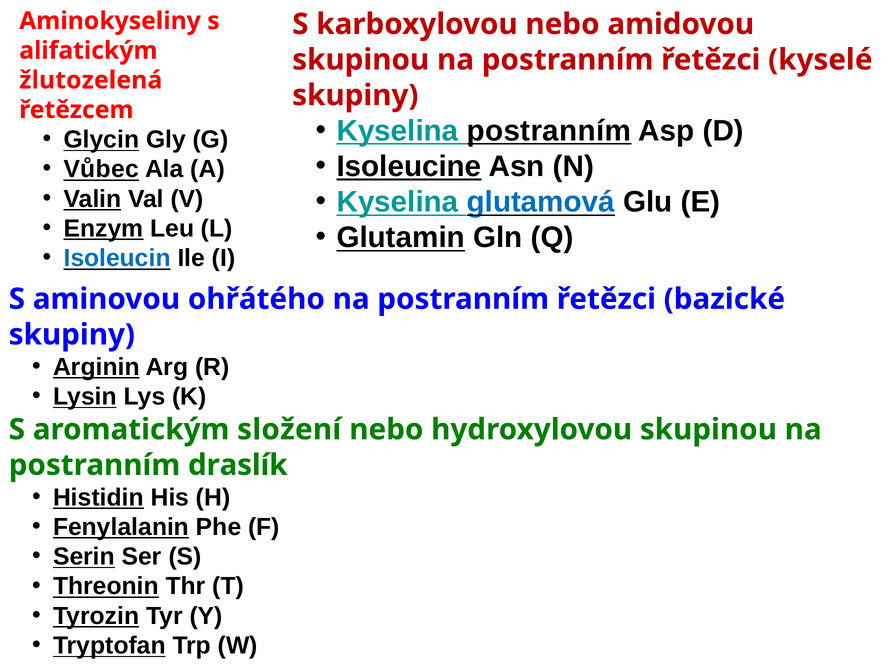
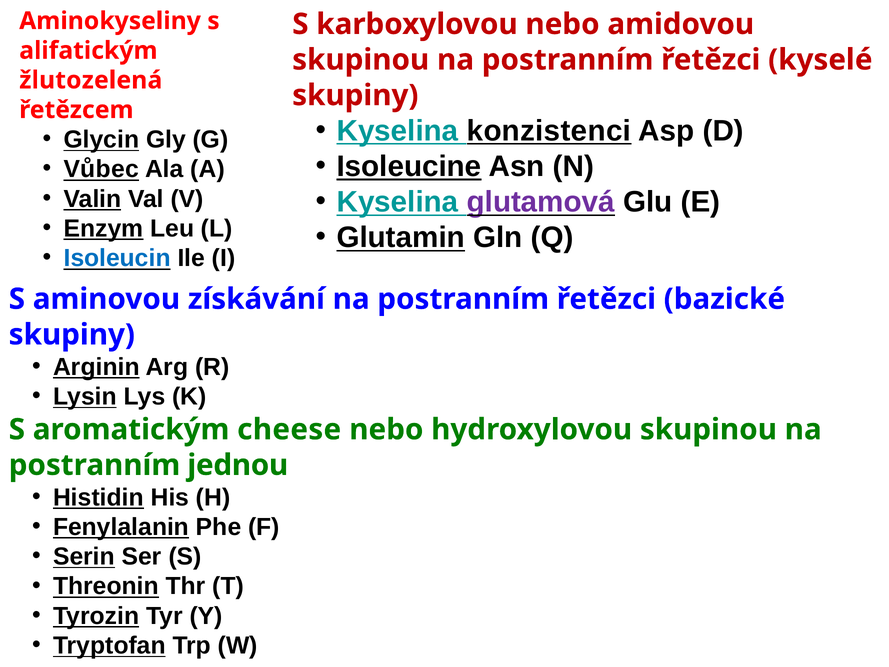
Kyselina postranním: postranním -> konzistenci
glutamová colour: blue -> purple
ohřátého: ohřátého -> získávání
složení: složení -> cheese
draslík: draslík -> jednou
